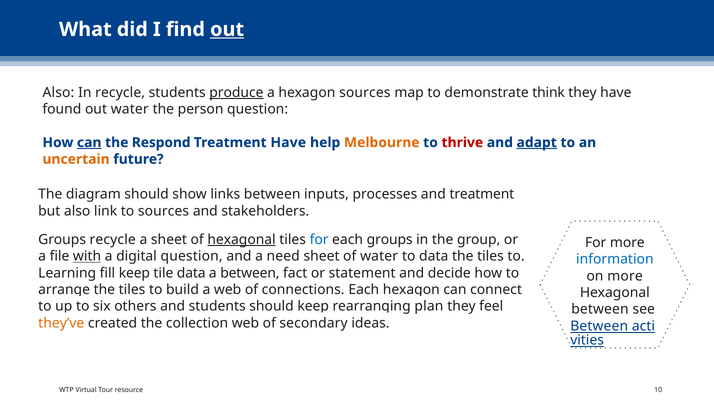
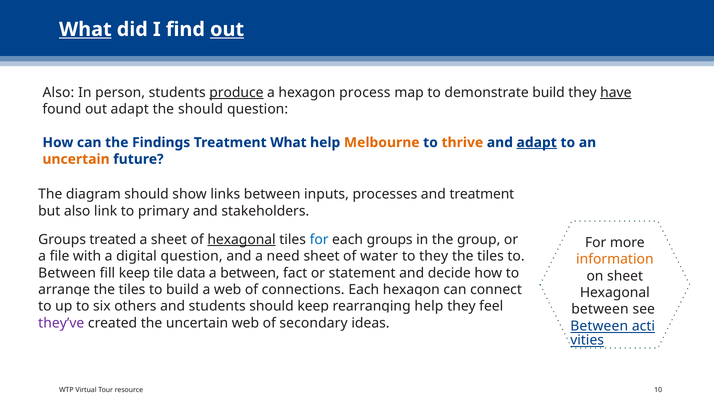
What at (85, 29) underline: none -> present
In recycle: recycle -> person
hexagon sources: sources -> process
demonstrate think: think -> build
have at (616, 92) underline: none -> present
out water: water -> adapt
the person: person -> should
can at (89, 142) underline: present -> none
Respond: Respond -> Findings
Treatment Have: Have -> What
thrive colour: red -> orange
to sources: sources -> primary
Groups recycle: recycle -> treated
with underline: present -> none
to data: data -> they
information colour: blue -> orange
Learning at (67, 273): Learning -> Between
on more: more -> sheet
plan at (429, 306): plan -> help
they’ve colour: orange -> purple
the collection: collection -> uncertain
